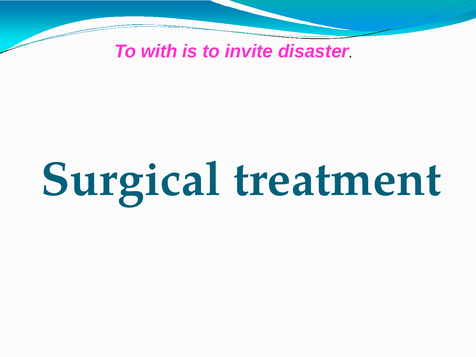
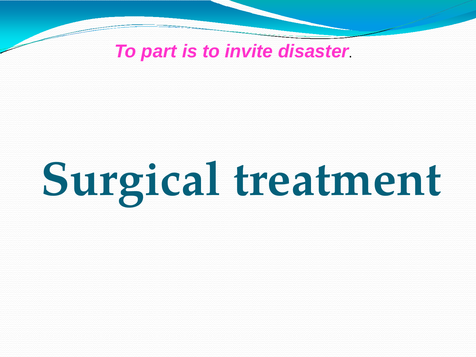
with: with -> part
